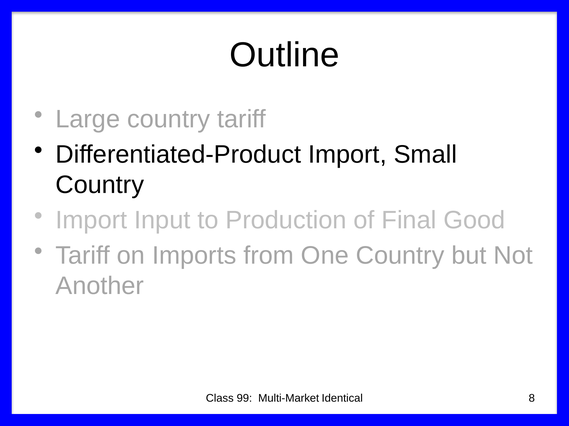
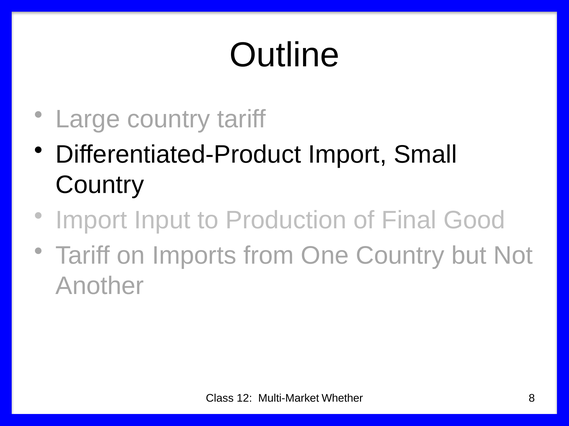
99: 99 -> 12
Identical: Identical -> Whether
